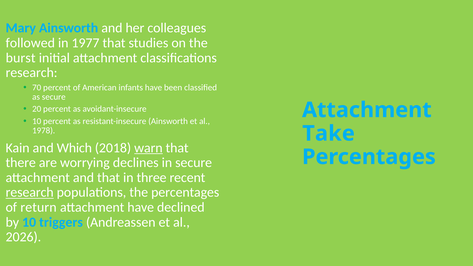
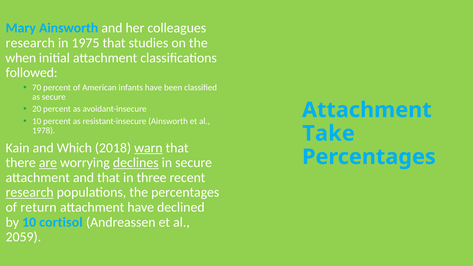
followed at (30, 43): followed -> research
1977: 1977 -> 1975
burst: burst -> when
research at (32, 73): research -> followed
are underline: none -> present
declines underline: none -> present
triggers: triggers -> cortisol
2026: 2026 -> 2059
